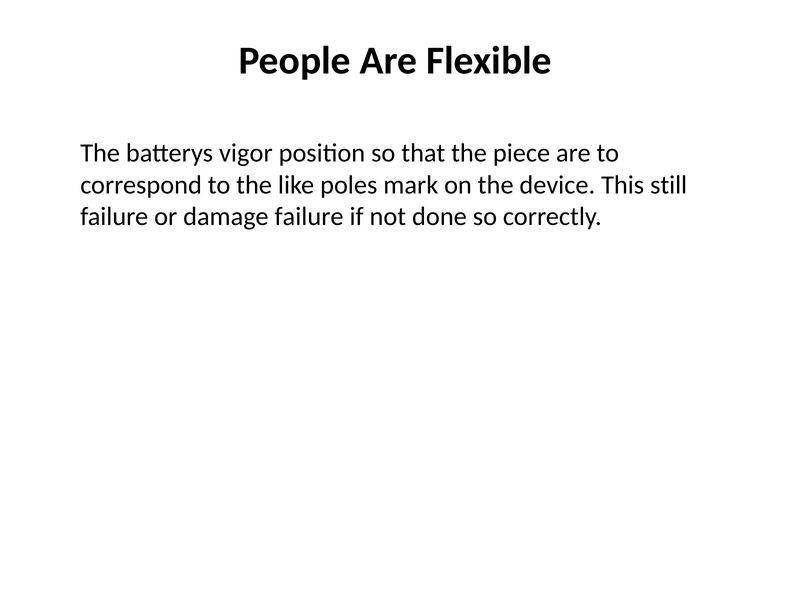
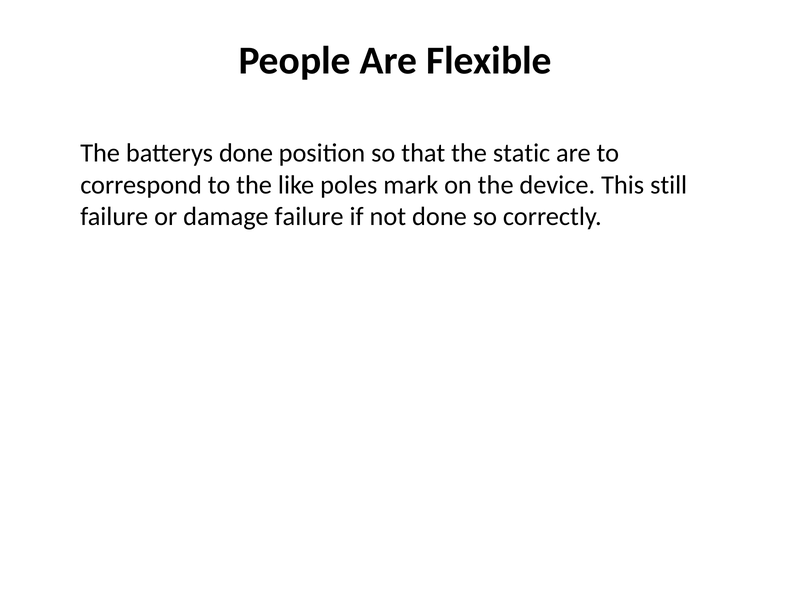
batterys vigor: vigor -> done
piece: piece -> static
